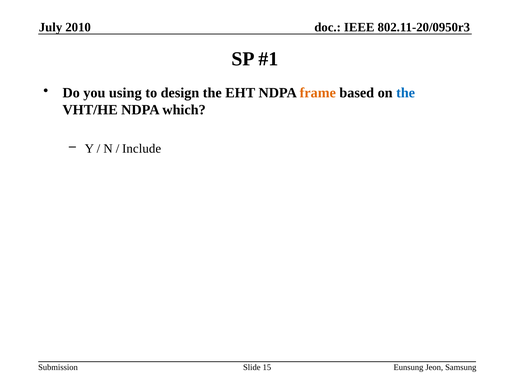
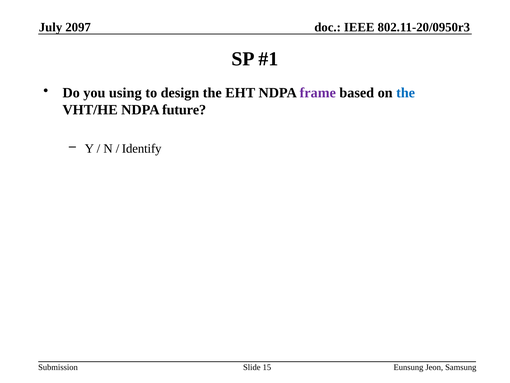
2010: 2010 -> 2097
frame colour: orange -> purple
which: which -> future
Include: Include -> Identify
